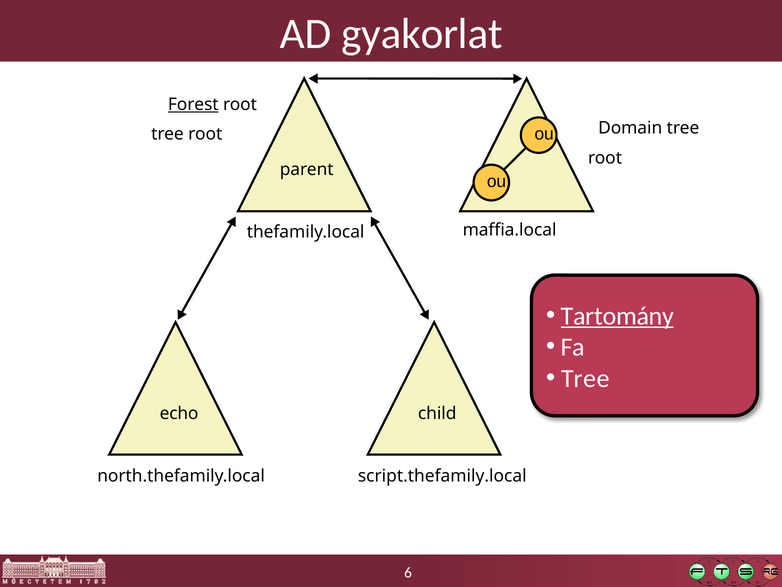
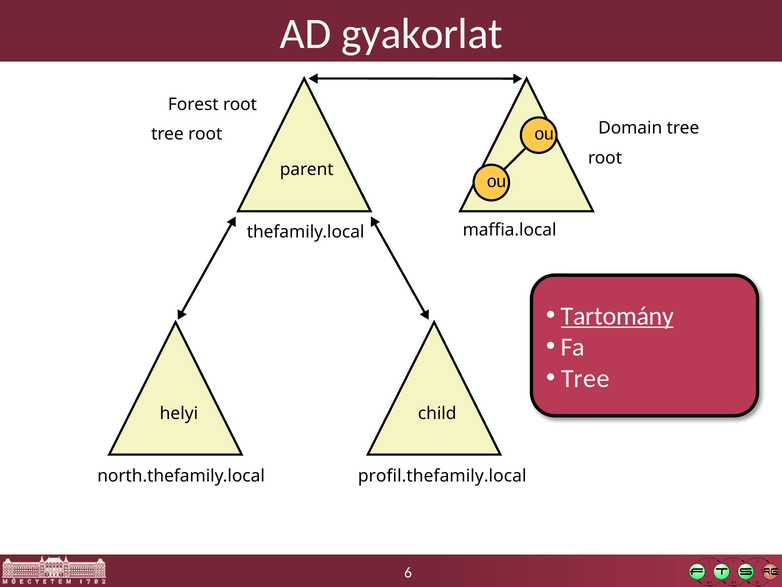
Forest underline: present -> none
echo: echo -> helyi
script.thefamily.local: script.thefamily.local -> profil.thefamily.local
